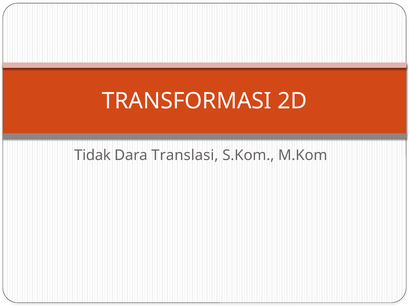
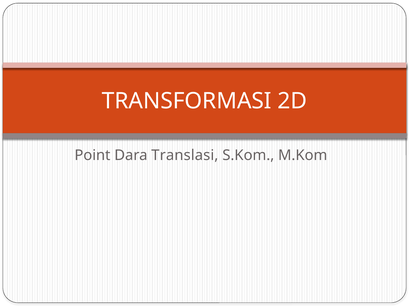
Tidak: Tidak -> Point
